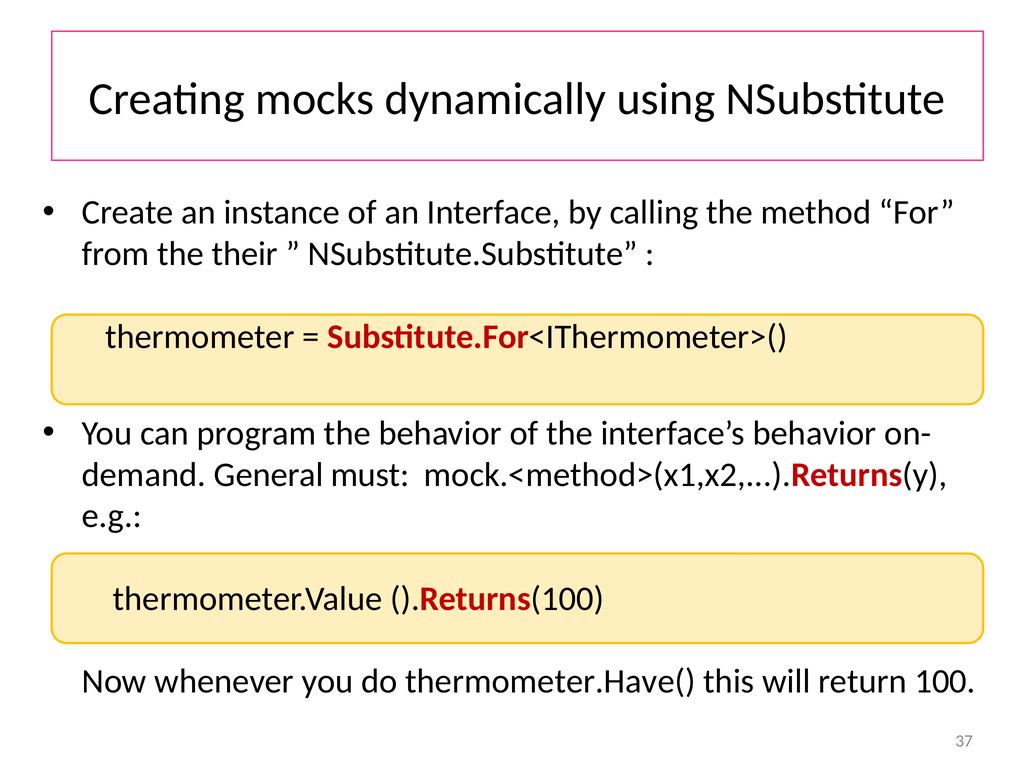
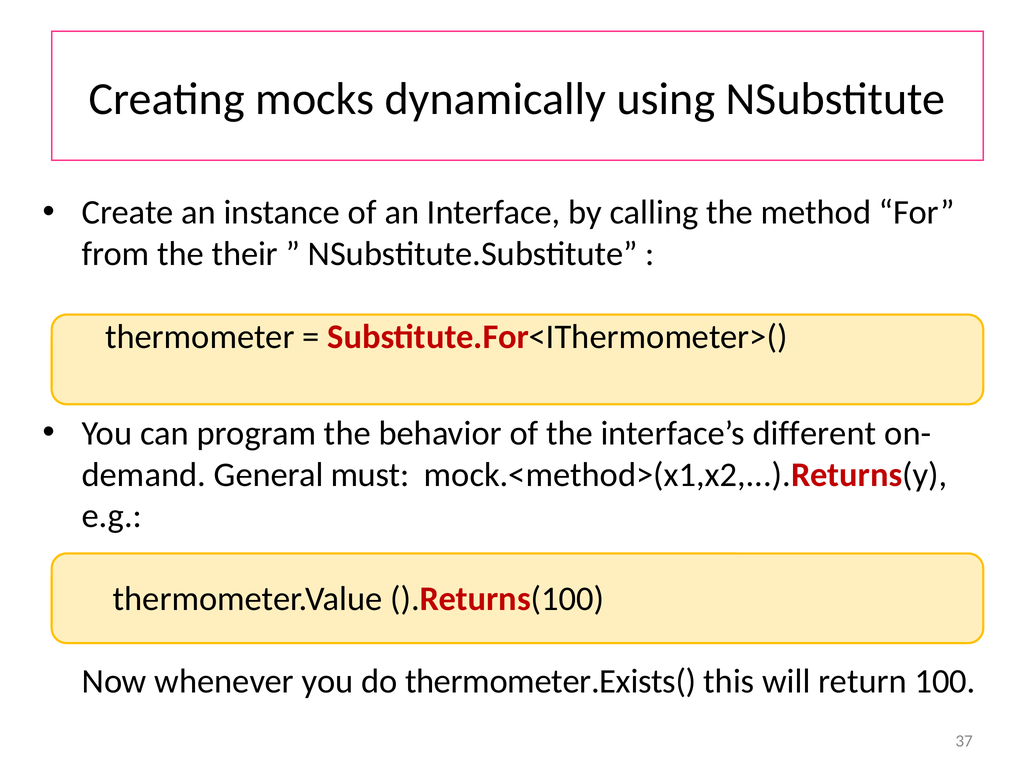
interface’s behavior: behavior -> different
thermometer.Have(: thermometer.Have( -> thermometer.Exists(
